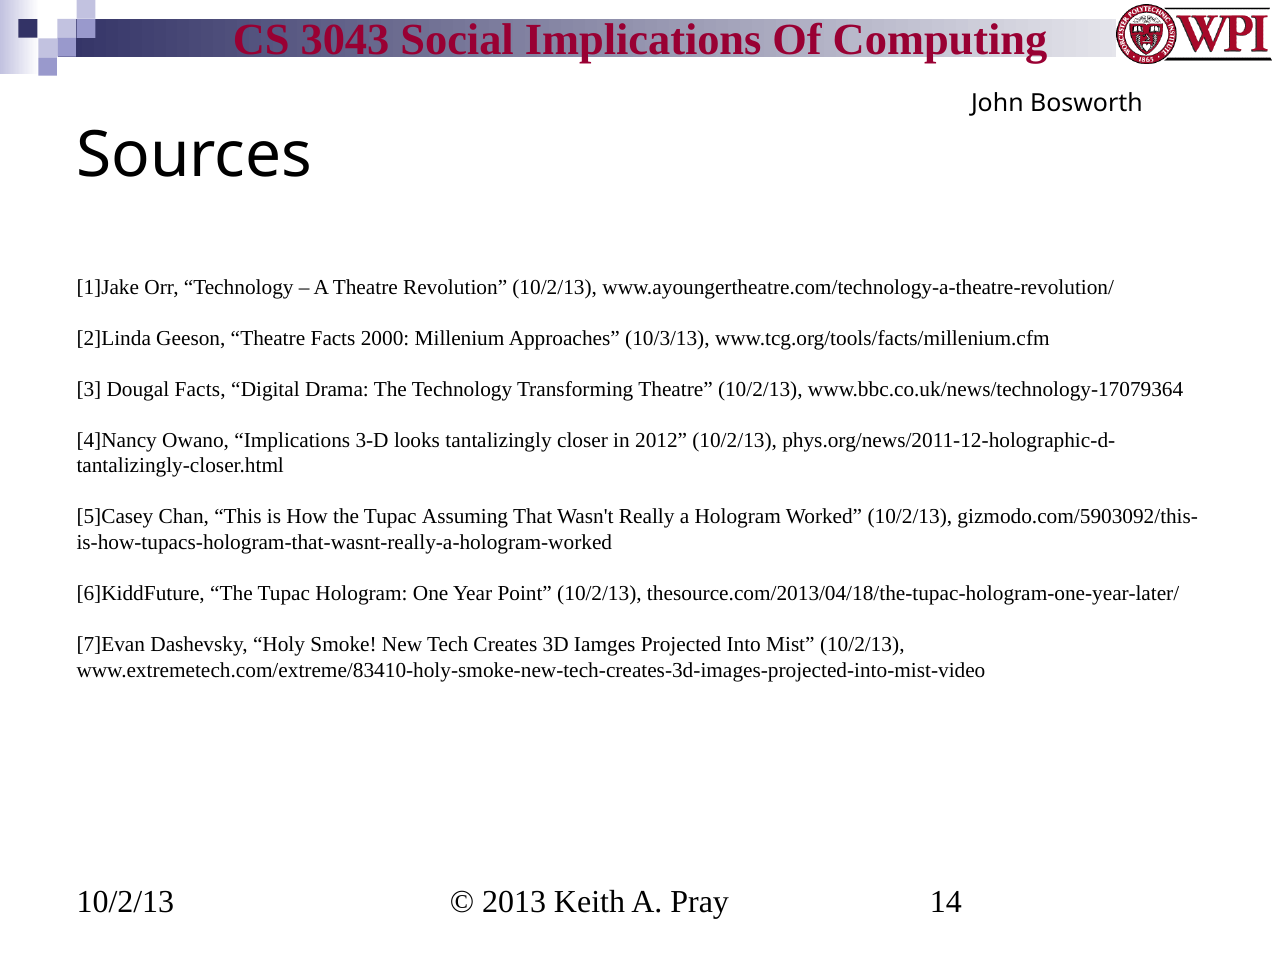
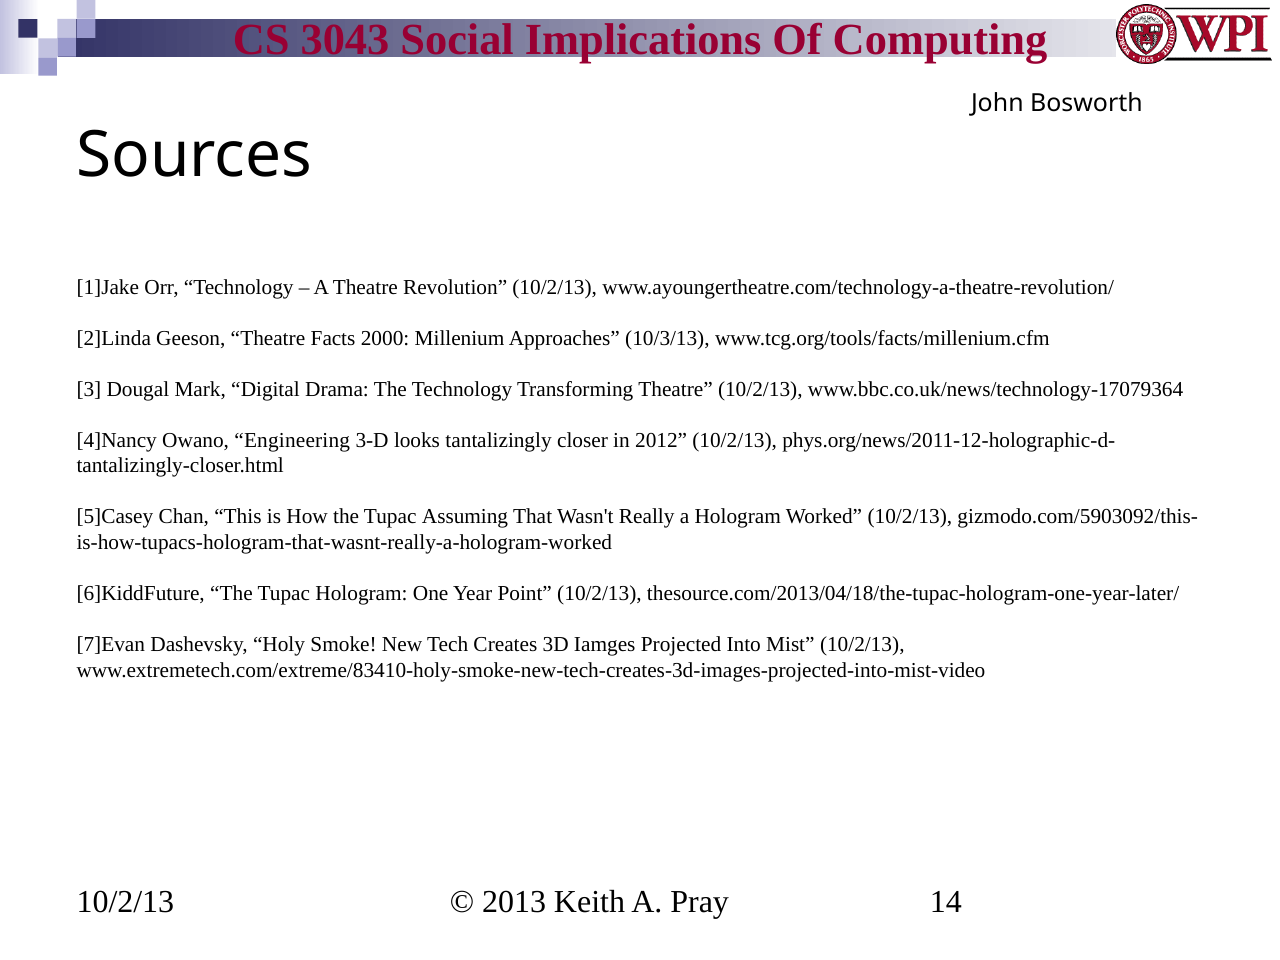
Dougal Facts: Facts -> Mark
Owano Implications: Implications -> Engineering
